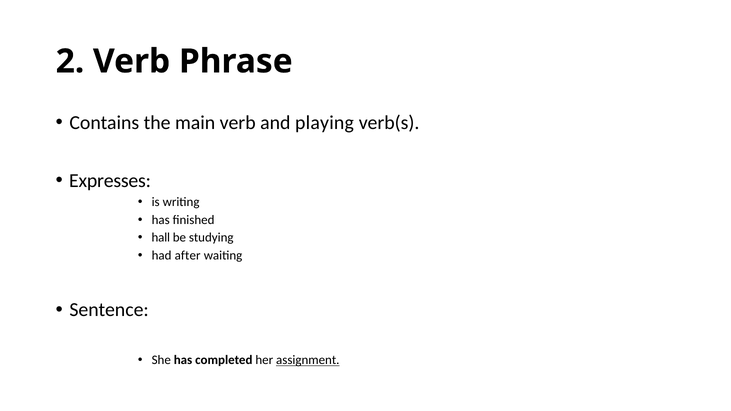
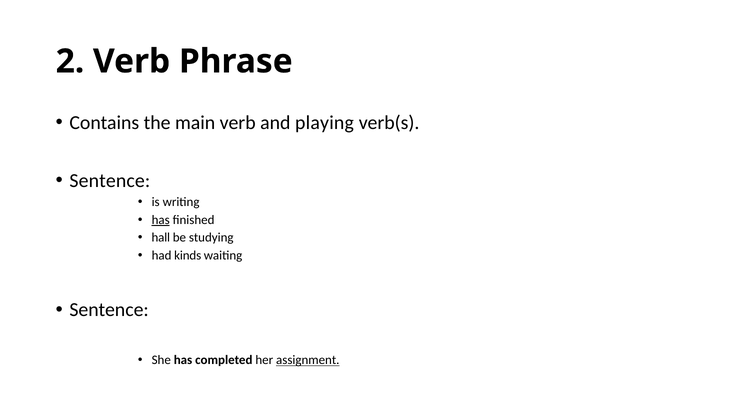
Expresses at (110, 181): Expresses -> Sentence
has at (161, 220) underline: none -> present
after: after -> kinds
